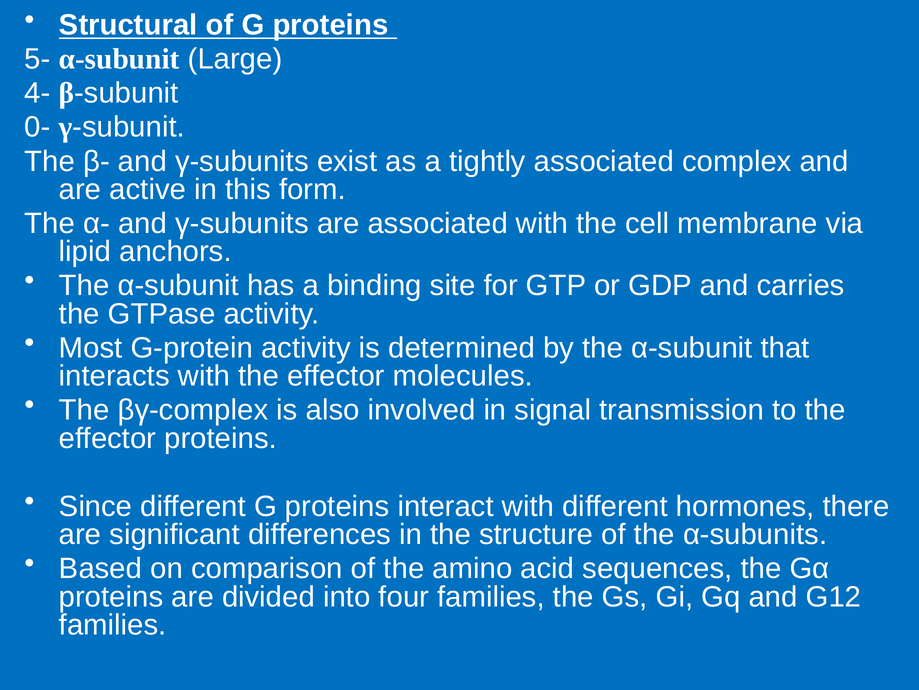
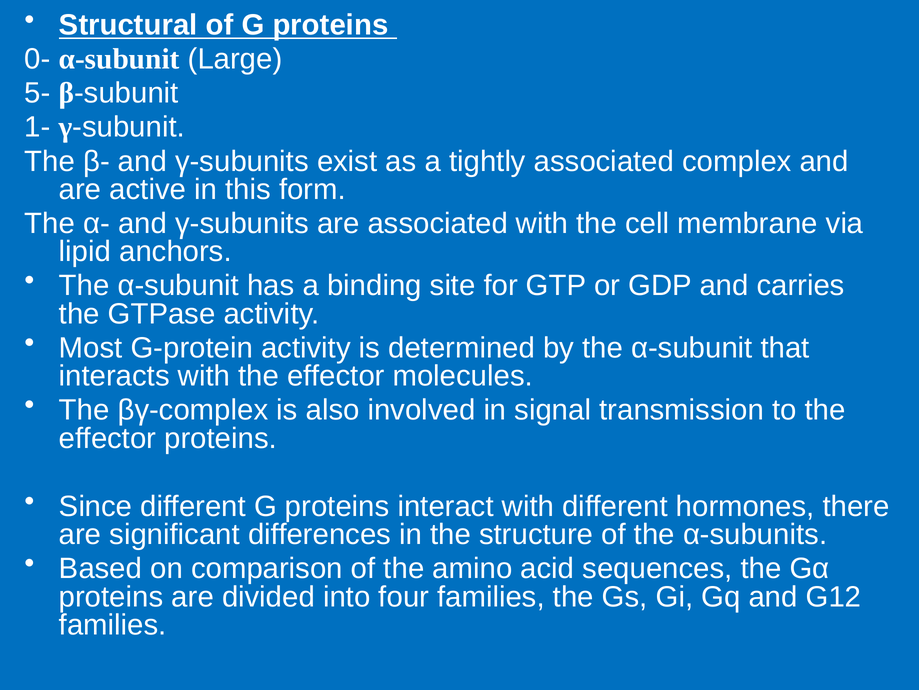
5-: 5- -> 0-
4-: 4- -> 5-
0-: 0- -> 1-
